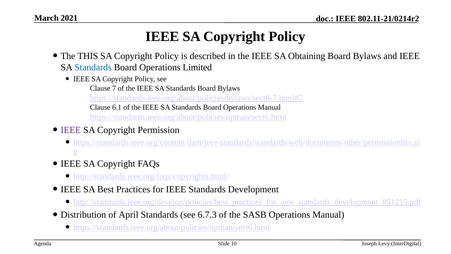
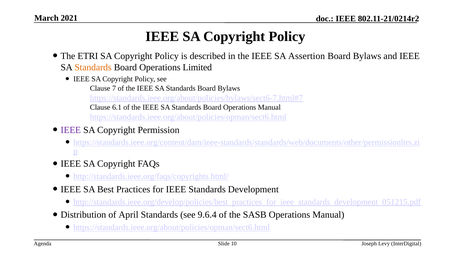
THIS: THIS -> ETRI
Obtaining: Obtaining -> Assertion
Standards at (93, 67) colour: blue -> orange
6.7.3: 6.7.3 -> 9.6.4
